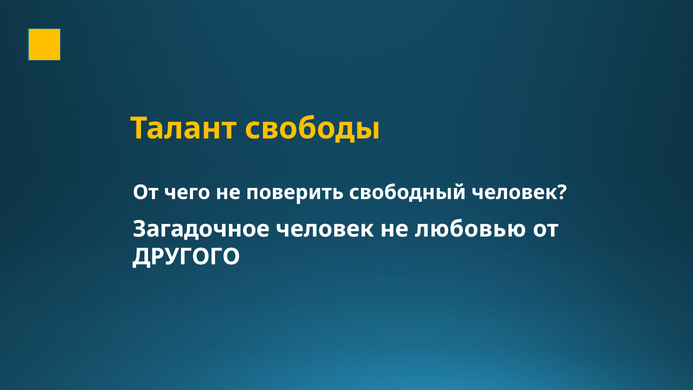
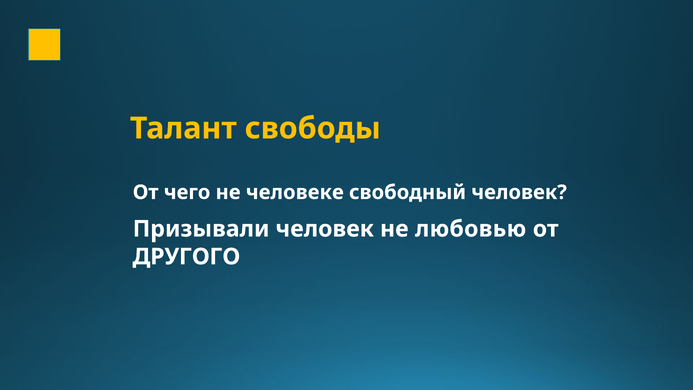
поверить: поверить -> человеке
Загадочное: Загадочное -> Призывали
